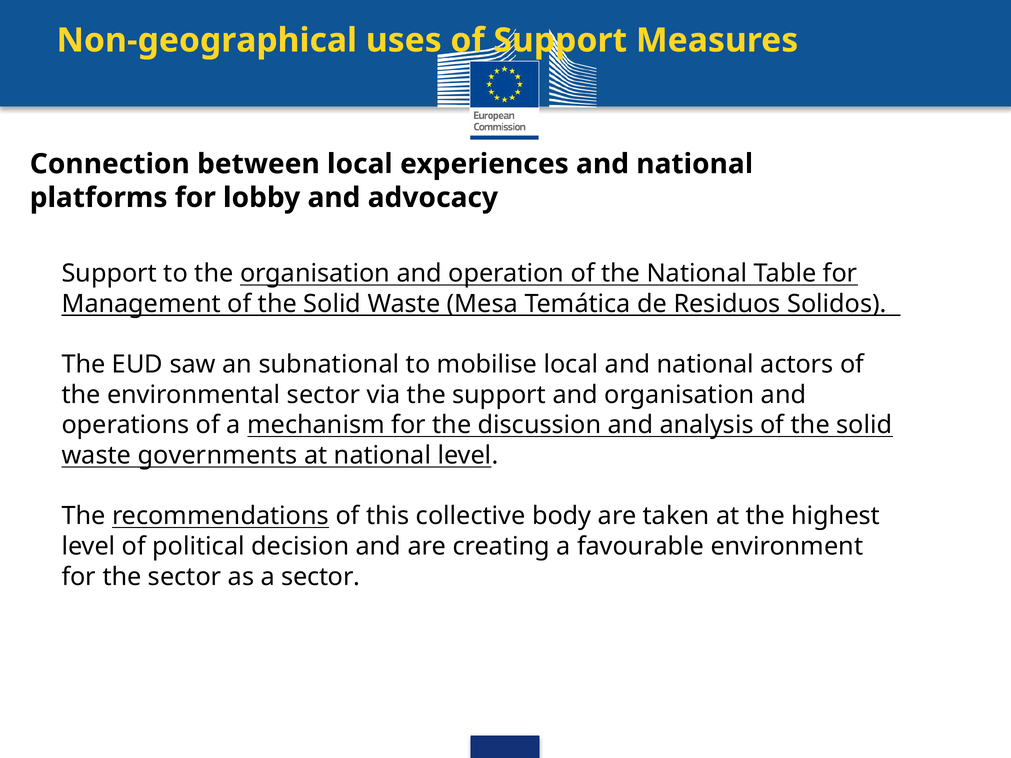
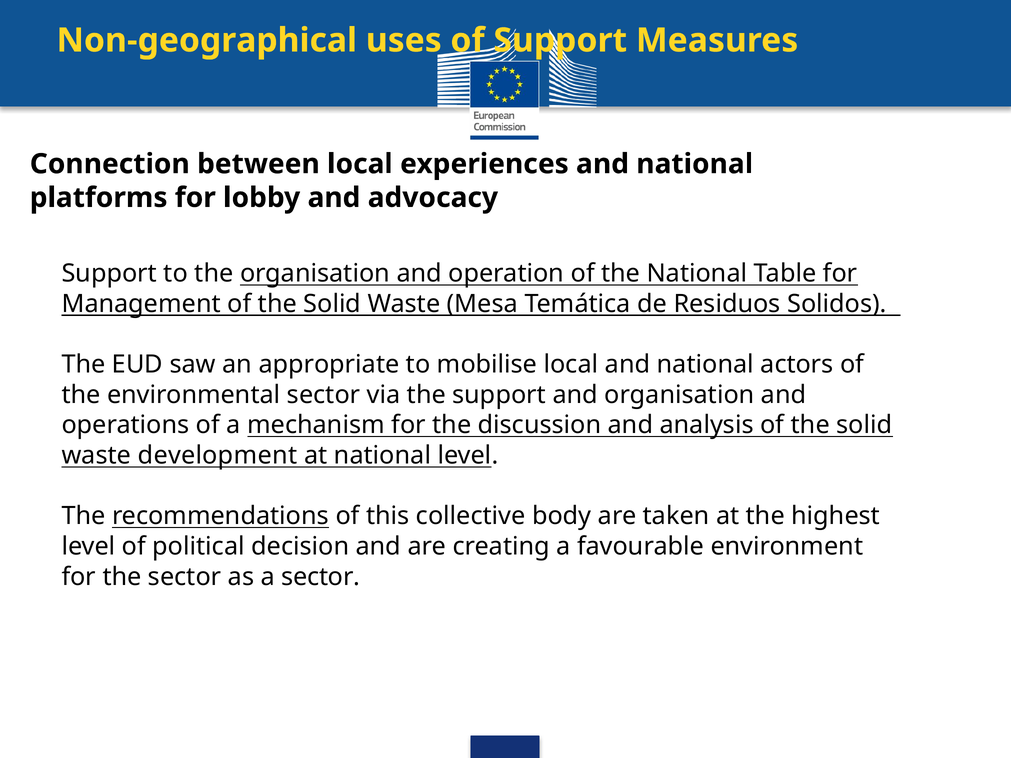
subnational: subnational -> appropriate
governments: governments -> development
